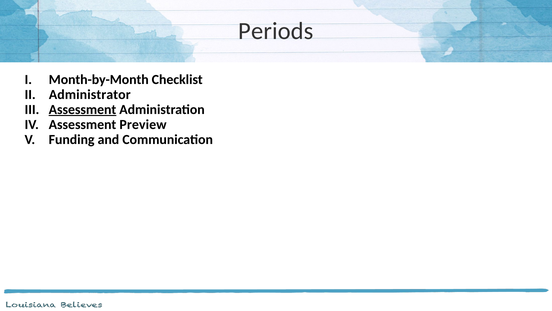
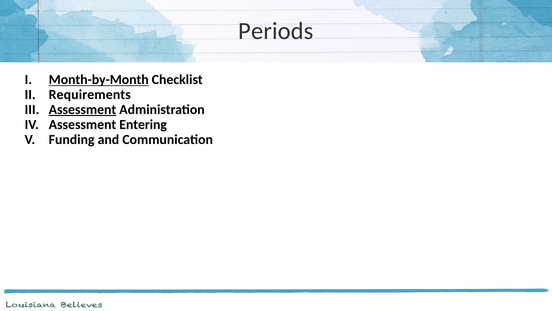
Month-by-Month underline: none -> present
Administrator: Administrator -> Requirements
Preview: Preview -> Entering
